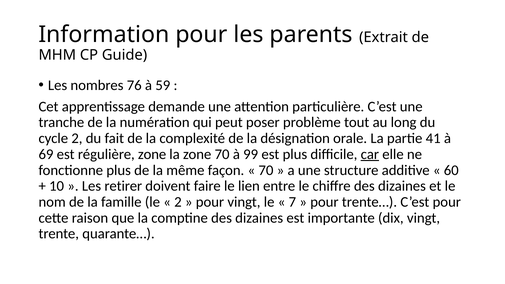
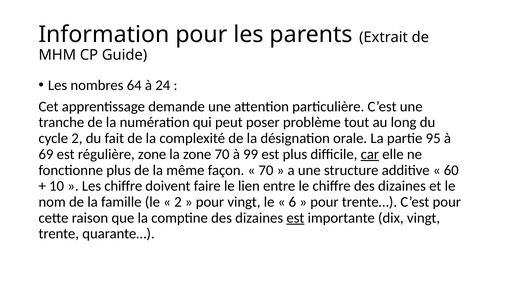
76: 76 -> 64
59: 59 -> 24
41: 41 -> 95
Les retirer: retirer -> chiffre
7: 7 -> 6
est at (295, 218) underline: none -> present
